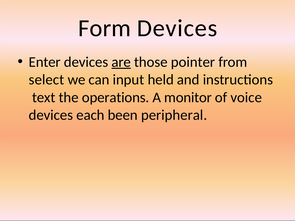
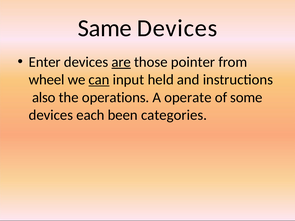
Form: Form -> Same
select: select -> wheel
can underline: none -> present
text: text -> also
monitor: monitor -> operate
voice: voice -> some
peripheral: peripheral -> categories
